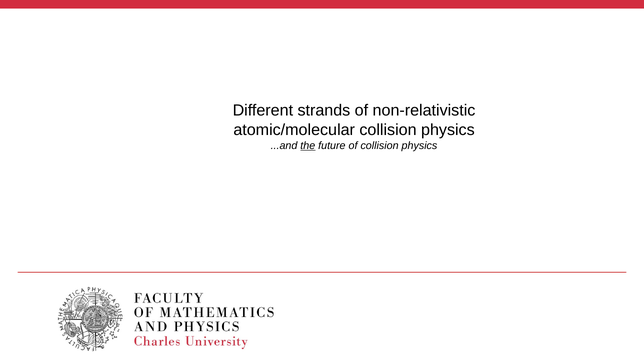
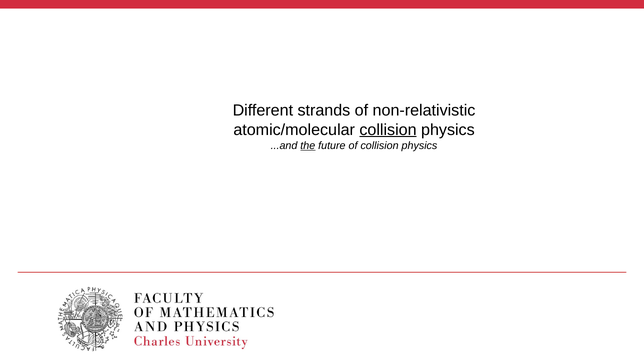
collision at (388, 130) underline: none -> present
